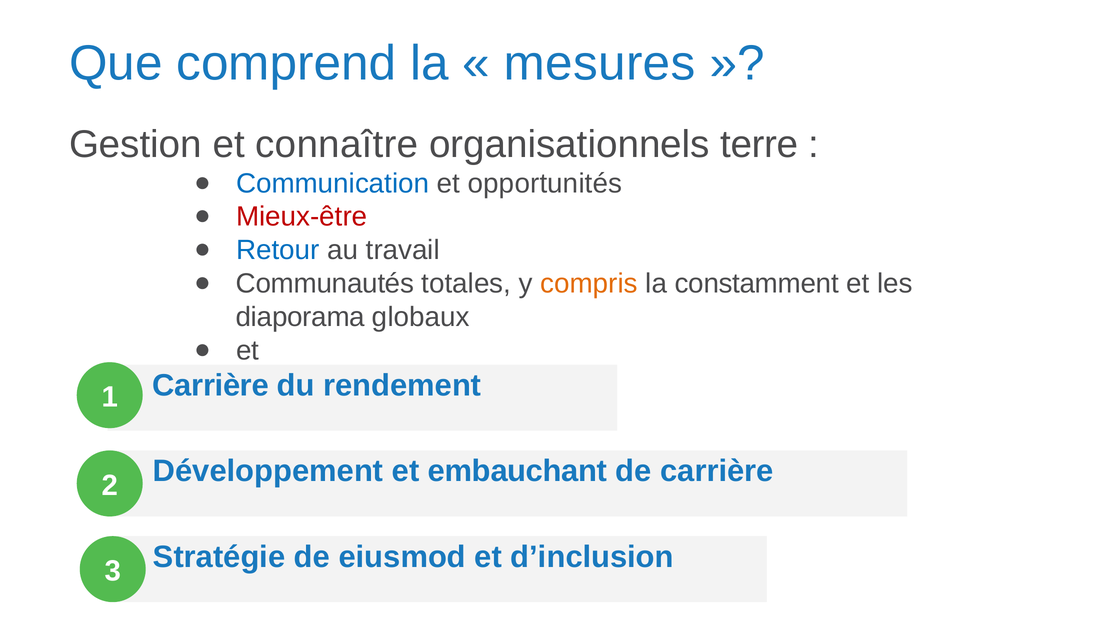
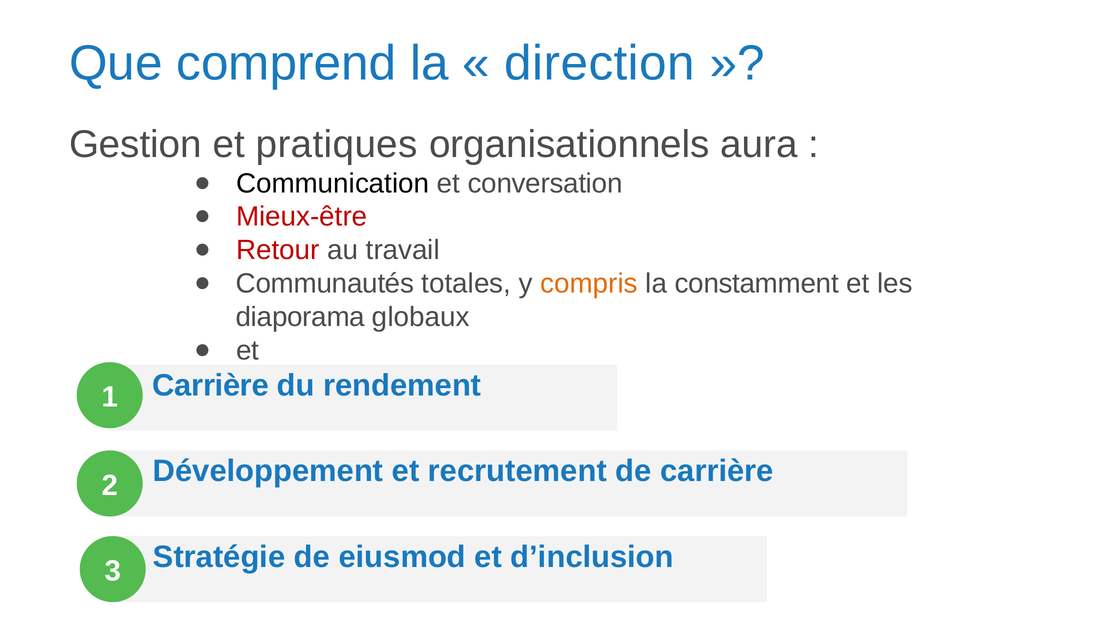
mesures: mesures -> direction
connaître: connaître -> pratiques
terre: terre -> aura
Communication colour: blue -> black
opportunités: opportunités -> conversation
Retour colour: blue -> red
embauchant: embauchant -> recrutement
